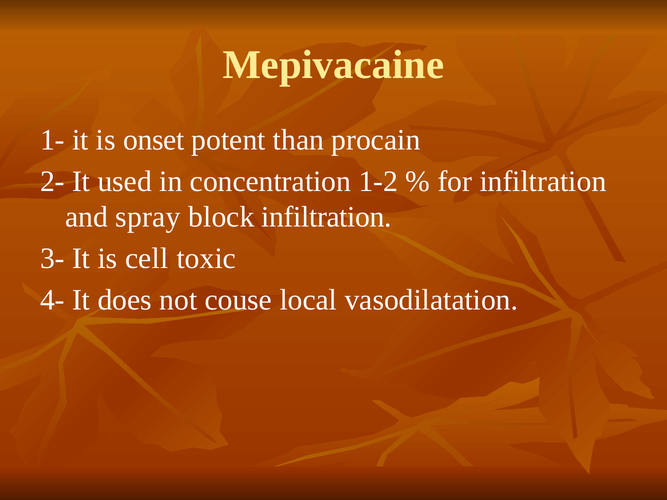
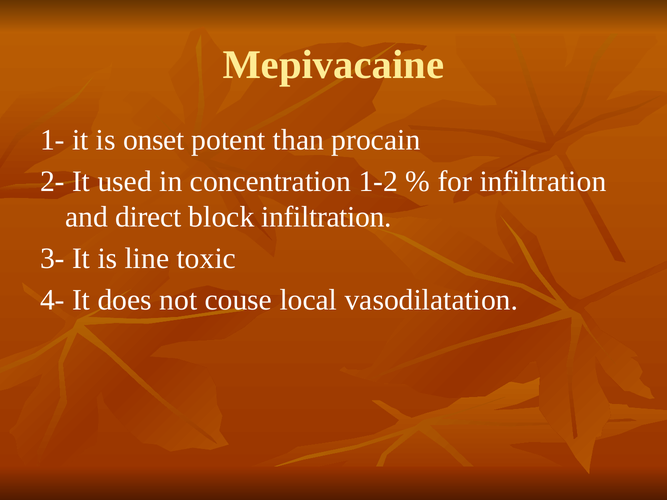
spray: spray -> direct
cell: cell -> line
